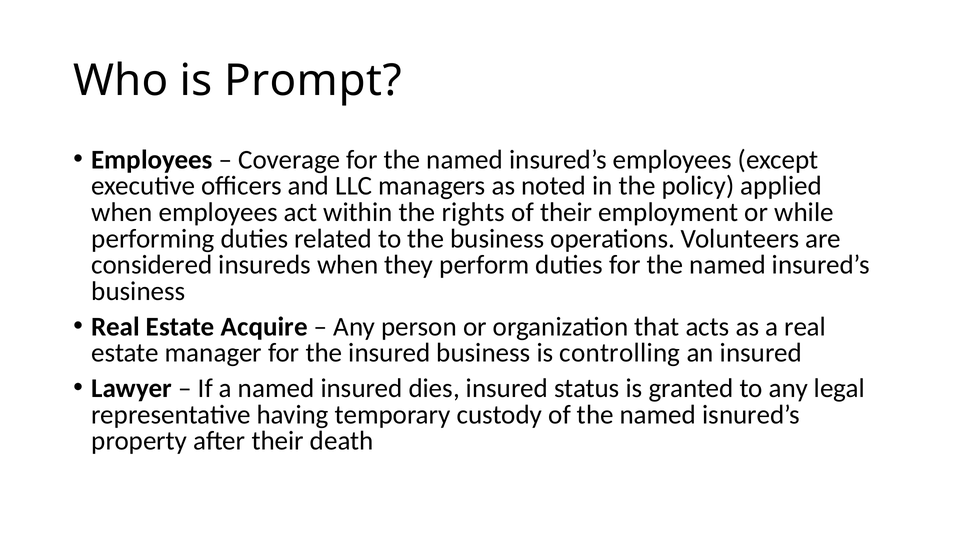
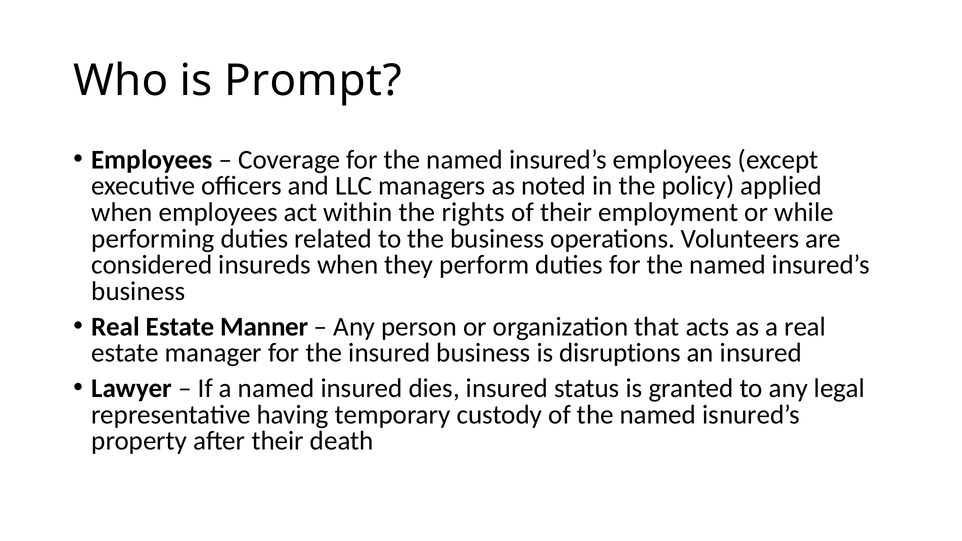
Acquire: Acquire -> Manner
controlling: controlling -> disruptions
